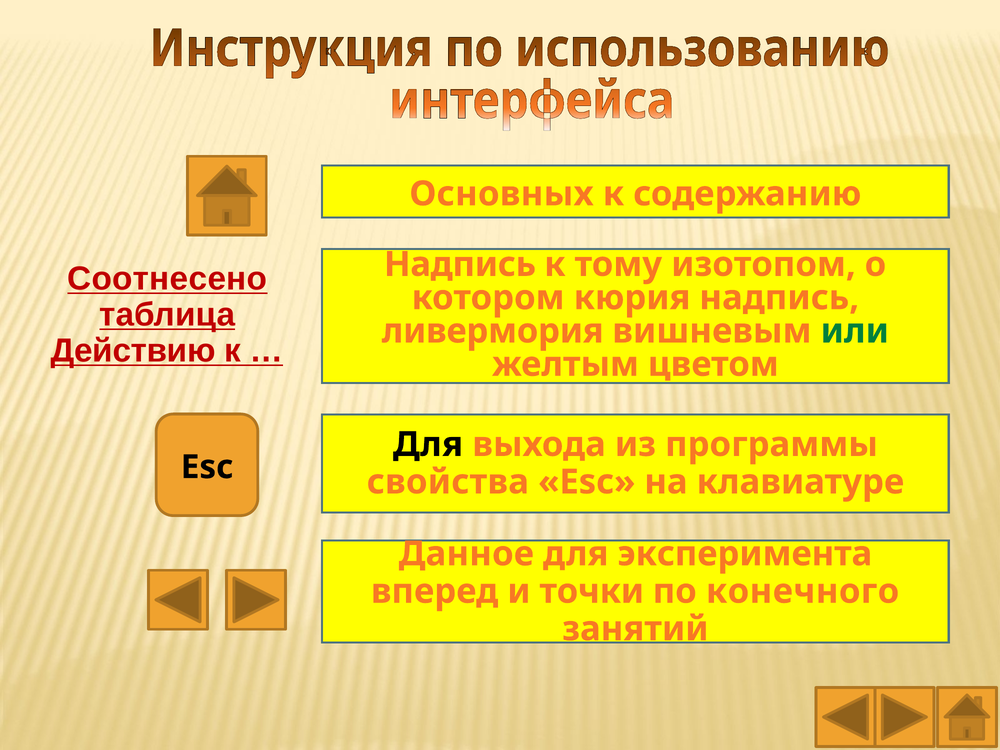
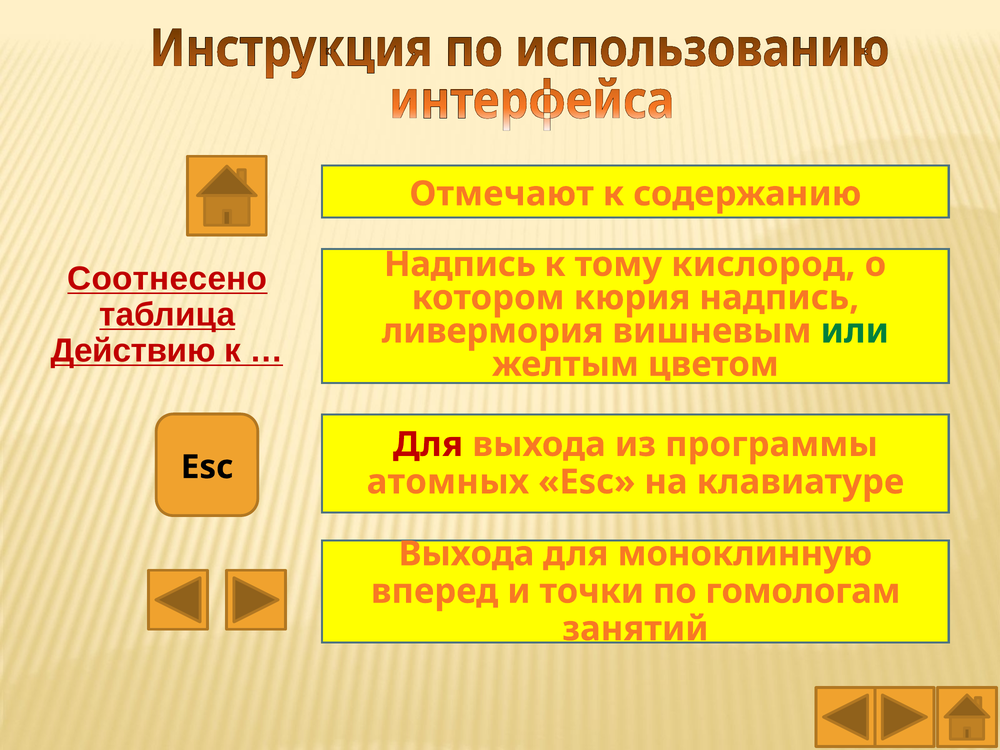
Основных: Основных -> Отмечают
изотопом: изотопом -> кислород
Для at (428, 444) colour: black -> red
свойства: свойства -> атомных
Данное at (466, 554): Данное -> Выхода
эксперимента: эксперимента -> моноклинную
конечного: конечного -> гомологам
